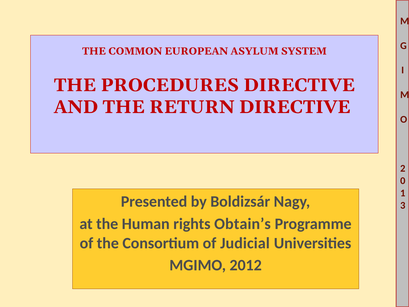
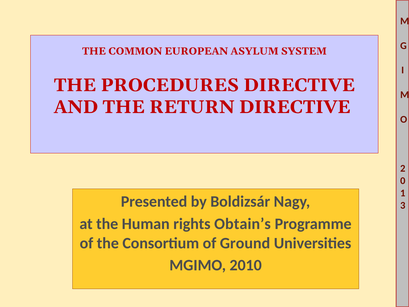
Judicial: Judicial -> Ground
2012: 2012 -> 2010
